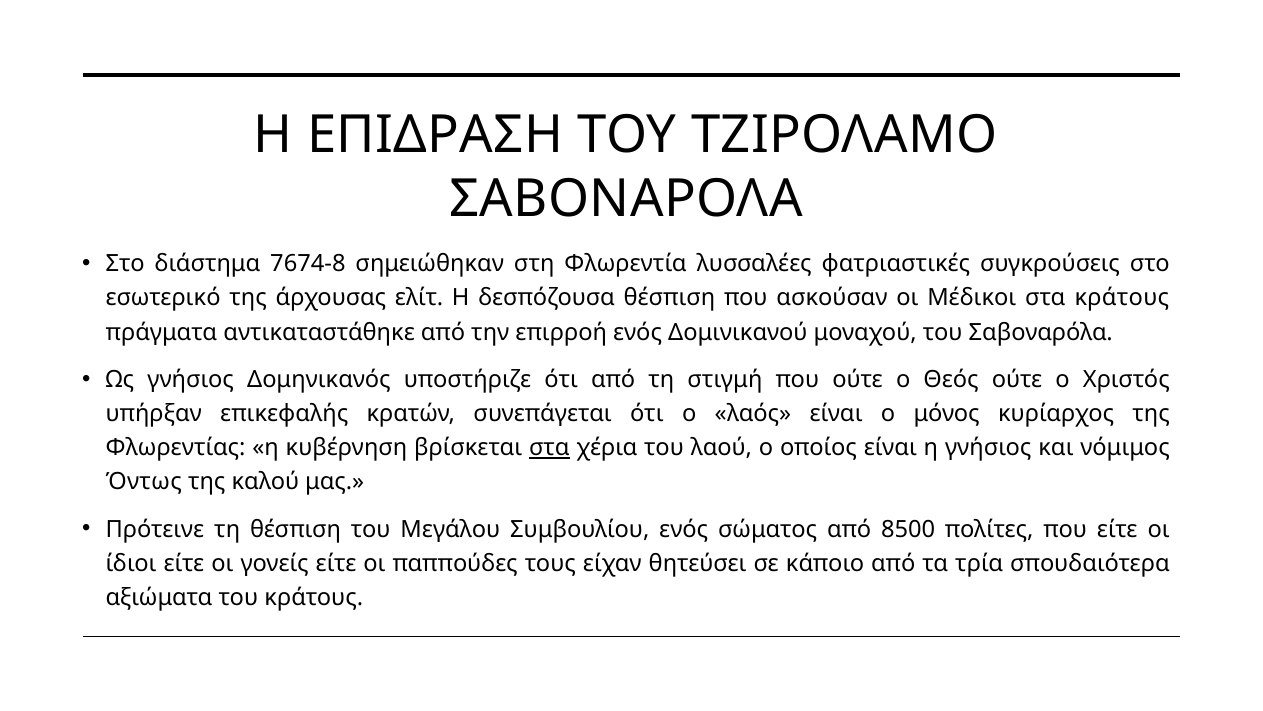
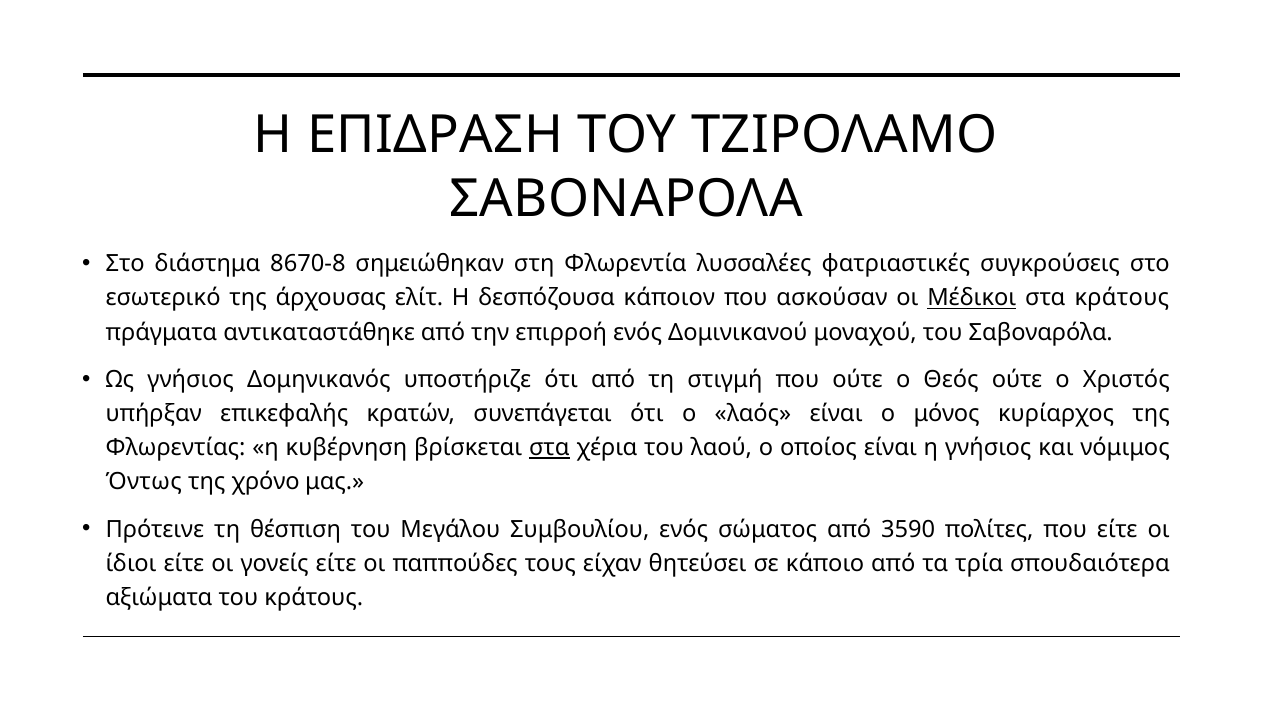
7674-8: 7674-8 -> 8670-8
δεσπόζουσα θέσπιση: θέσπιση -> κάποιον
Μέδικοι underline: none -> present
καλού: καλού -> χρόνο
8500: 8500 -> 3590
